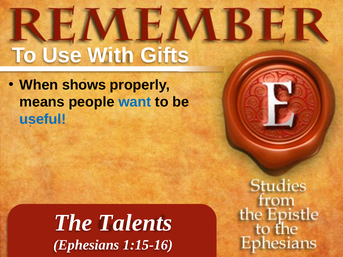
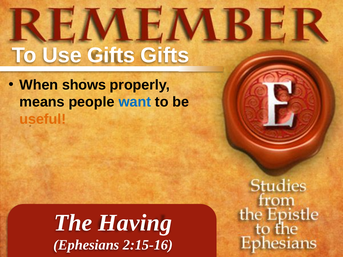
Use With: With -> Gifts
useful colour: blue -> orange
Talents: Talents -> Having
1:15-16: 1:15-16 -> 2:15-16
